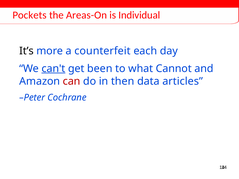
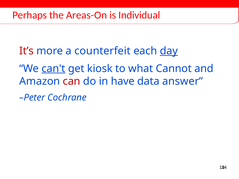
Pockets: Pockets -> Perhaps
It’s colour: black -> red
day underline: none -> present
been: been -> kiosk
then: then -> have
articles: articles -> answer
